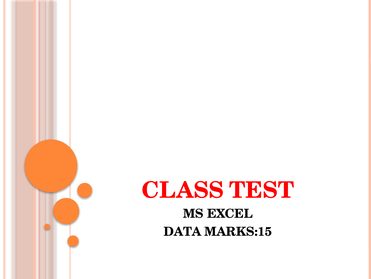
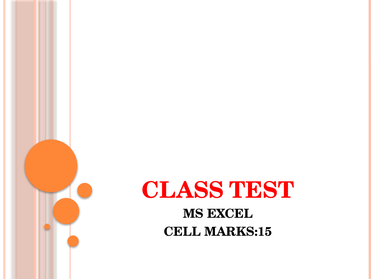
DATA: DATA -> CELL
